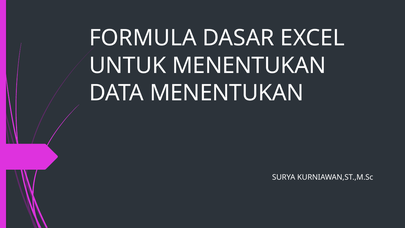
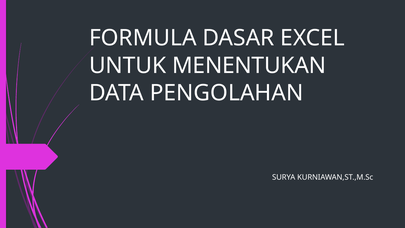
DATA MENENTUKAN: MENENTUKAN -> PENGOLAHAN
